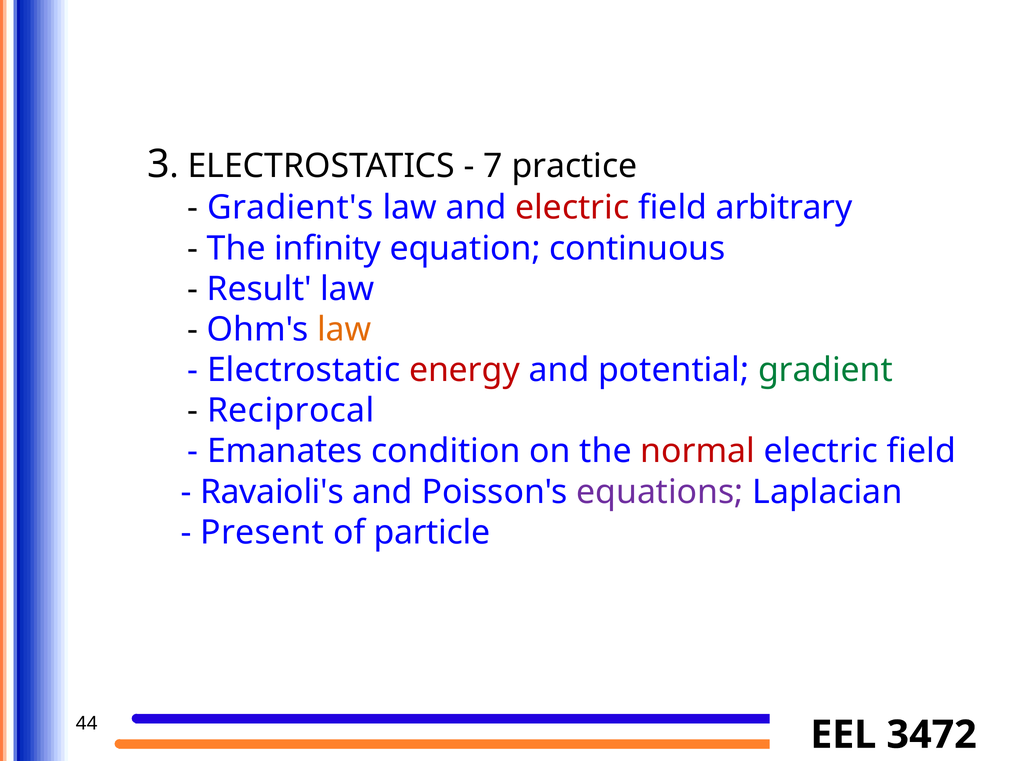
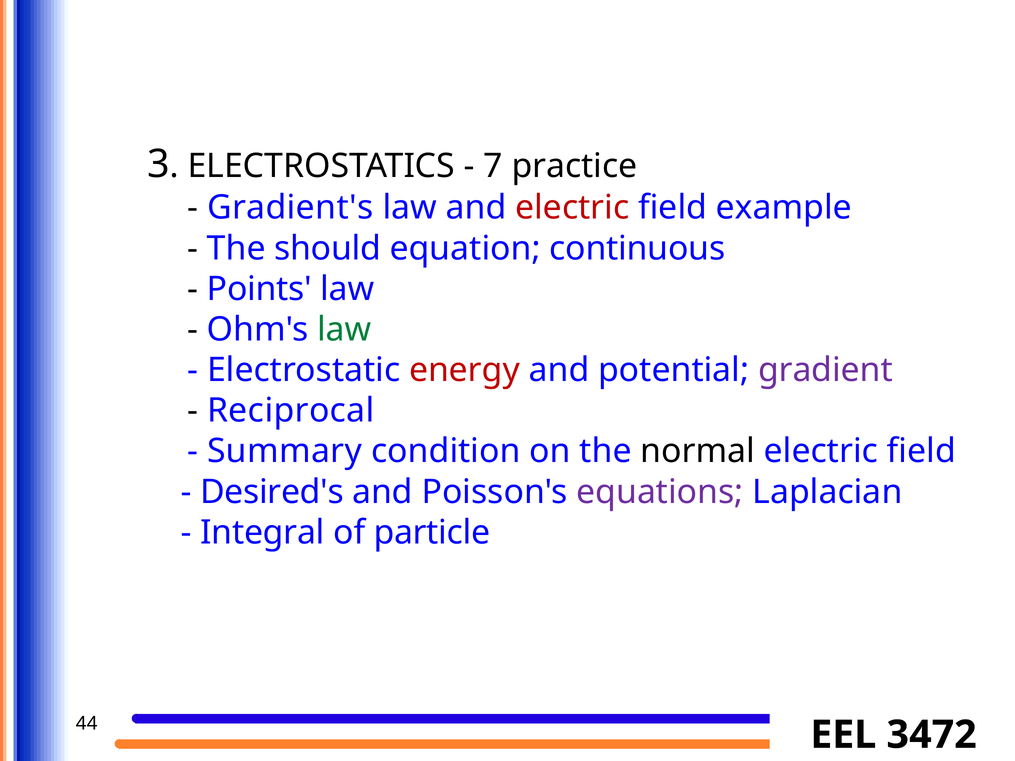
arbitrary: arbitrary -> example
infinity: infinity -> should
Result: Result -> Points
law at (344, 330) colour: orange -> green
gradient colour: green -> purple
Emanates: Emanates -> Summary
normal colour: red -> black
Ravaioli's: Ravaioli's -> Desired's
Present: Present -> Integral
